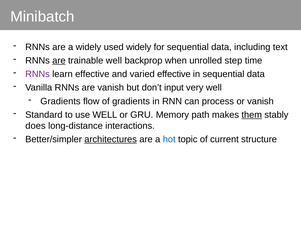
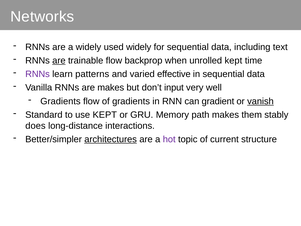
Minibatch: Minibatch -> Networks
trainable well: well -> flow
unrolled step: step -> kept
learn effective: effective -> patterns
are vanish: vanish -> makes
process: process -> gradient
vanish at (260, 101) underline: none -> present
use WELL: WELL -> KEPT
them underline: present -> none
hot colour: blue -> purple
